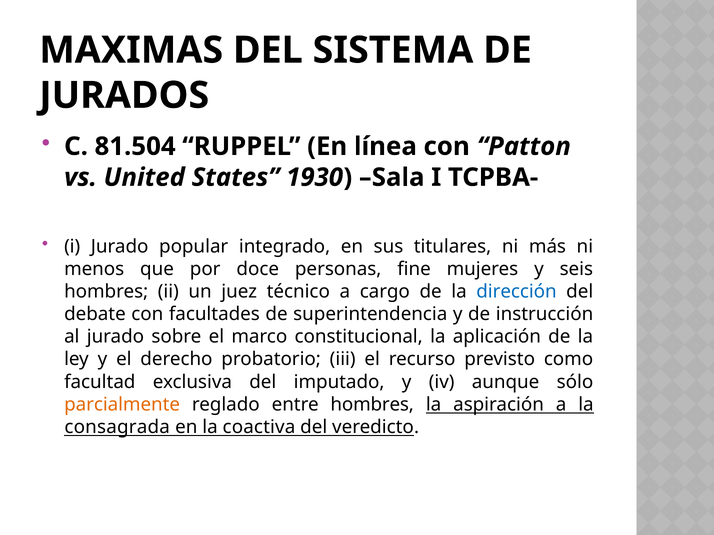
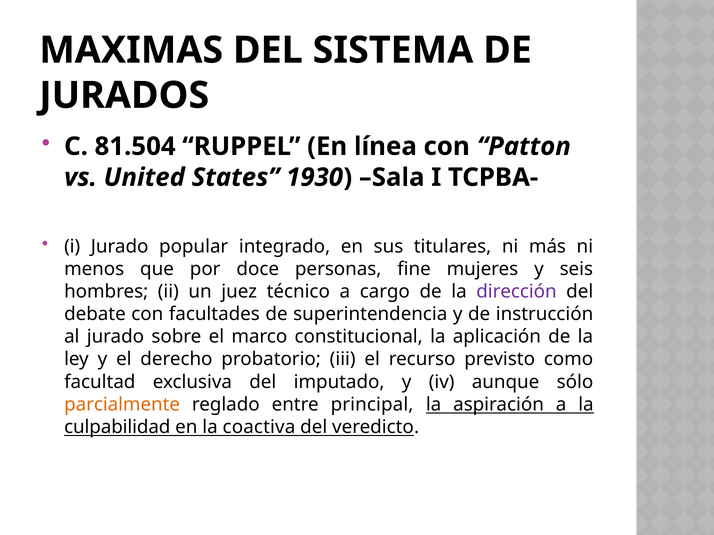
dirección colour: blue -> purple
entre hombres: hombres -> principal
consagrada: consagrada -> culpabilidad
